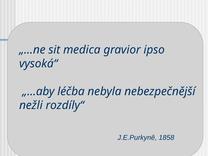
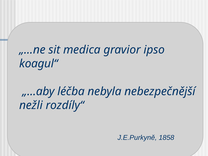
vysoká“: vysoká“ -> koagul“
